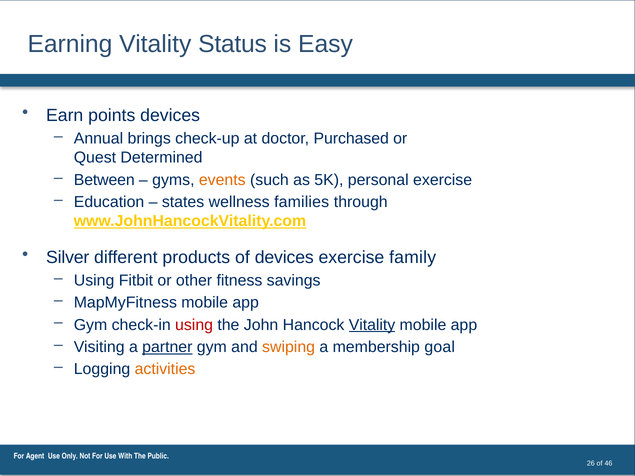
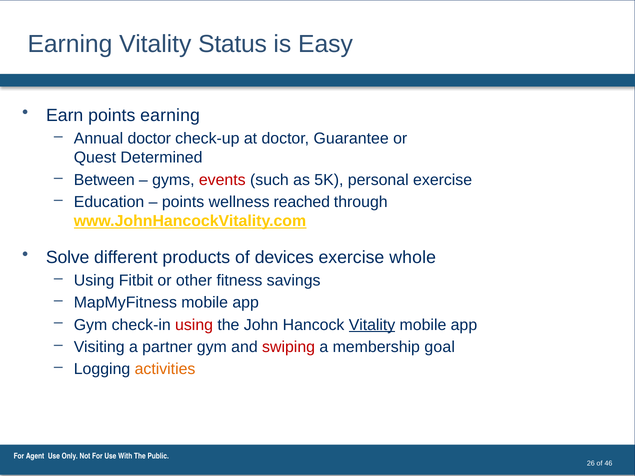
points devices: devices -> earning
Annual brings: brings -> doctor
Purchased: Purchased -> Guarantee
events colour: orange -> red
states at (183, 202): states -> points
families: families -> reached
Silver: Silver -> Solve
family: family -> whole
partner underline: present -> none
swiping colour: orange -> red
